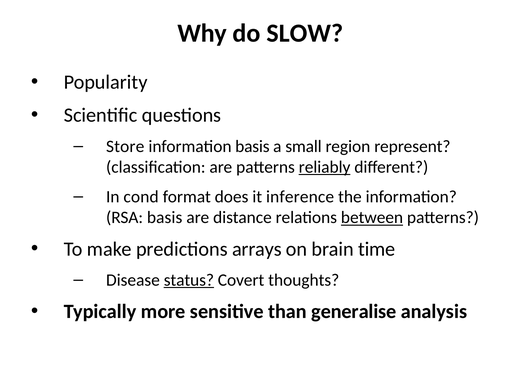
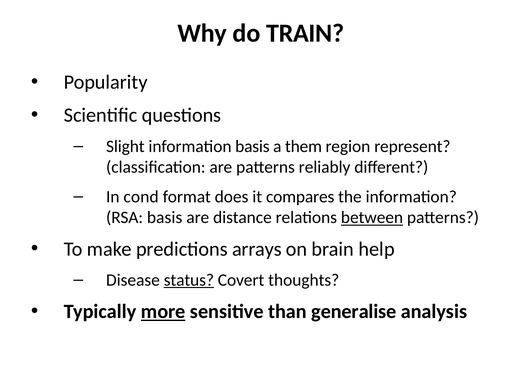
SLOW: SLOW -> TRAIN
Store: Store -> Slight
small: small -> them
reliably underline: present -> none
inference: inference -> compares
time: time -> help
more underline: none -> present
